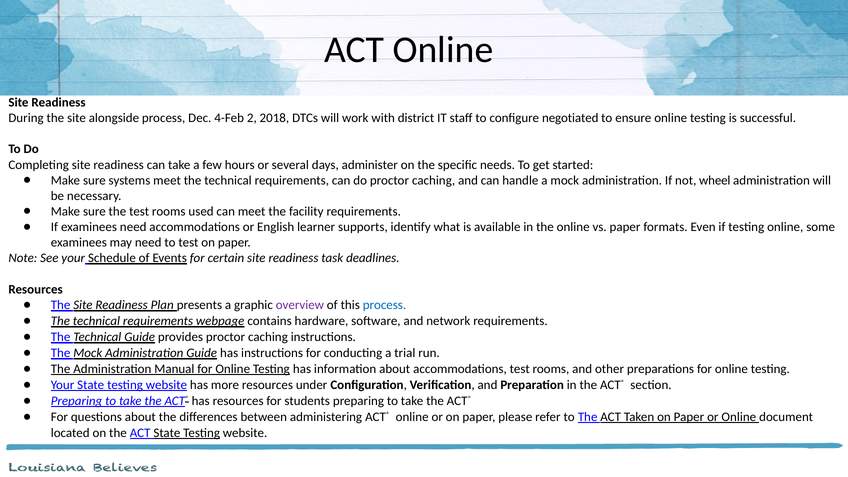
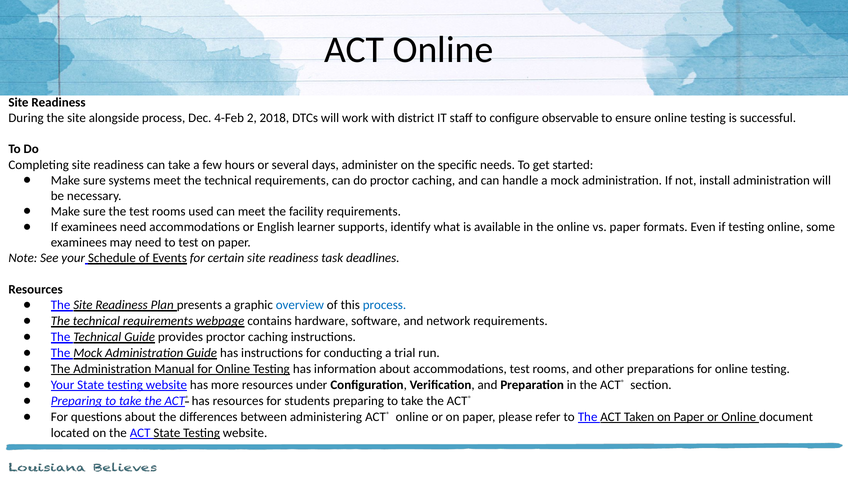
negotiated: negotiated -> observable
wheel: wheel -> install
overview colour: purple -> blue
